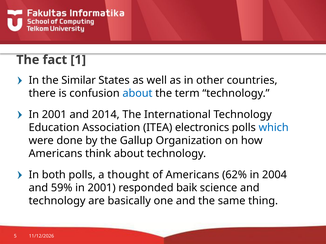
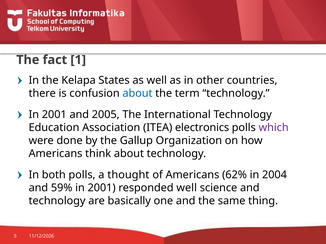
Similar: Similar -> Kelapa
2014: 2014 -> 2005
which colour: blue -> purple
responded baik: baik -> well
